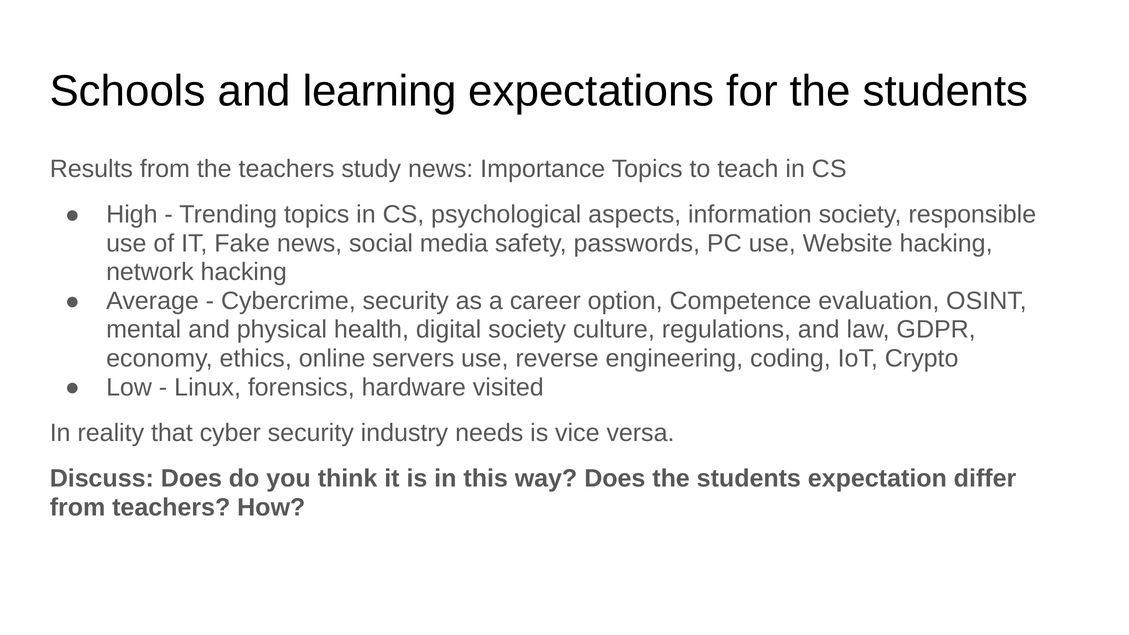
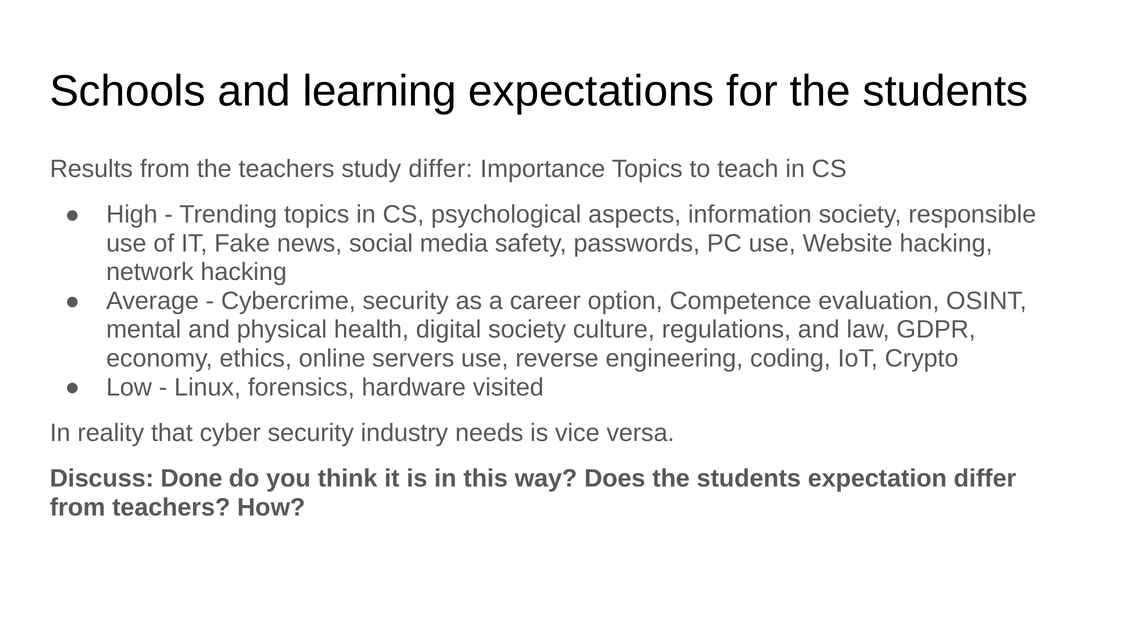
study news: news -> differ
Discuss Does: Does -> Done
